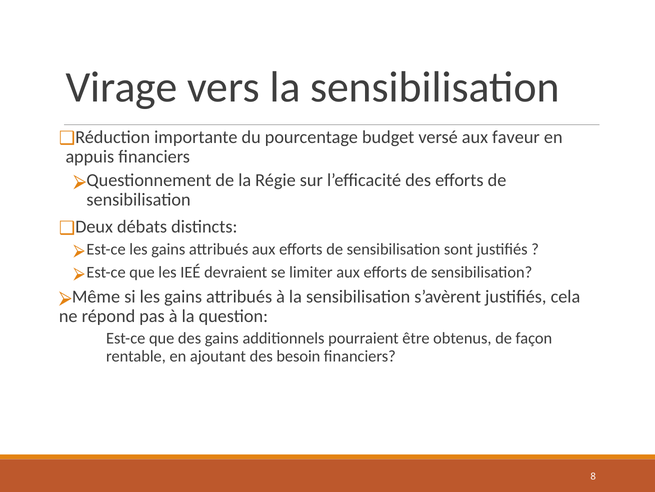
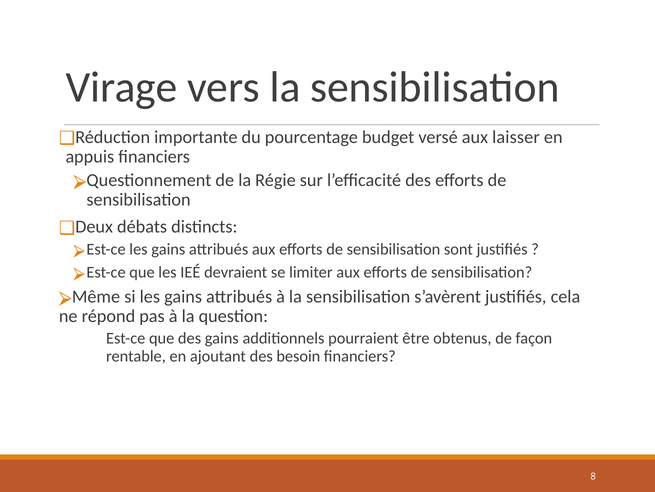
faveur: faveur -> laisser
